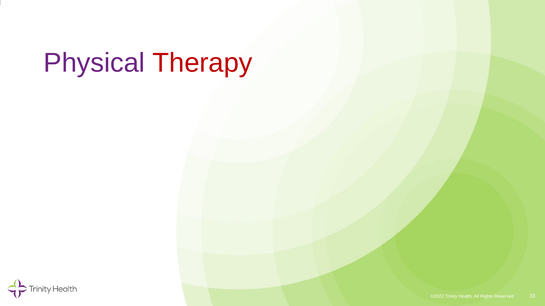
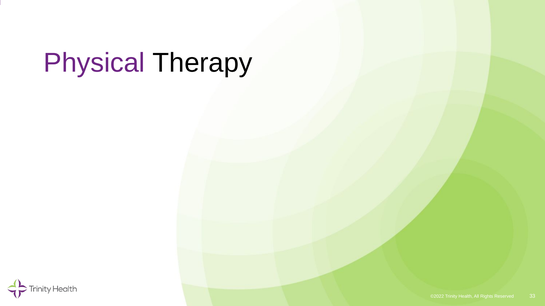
Therapy colour: red -> black
